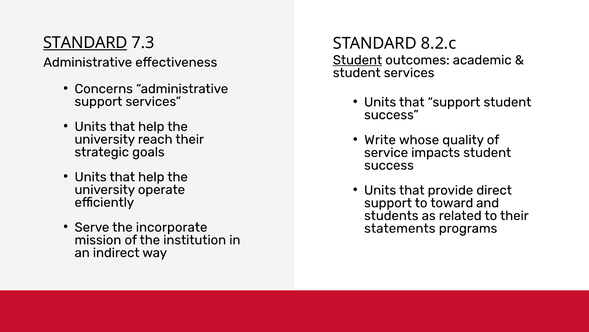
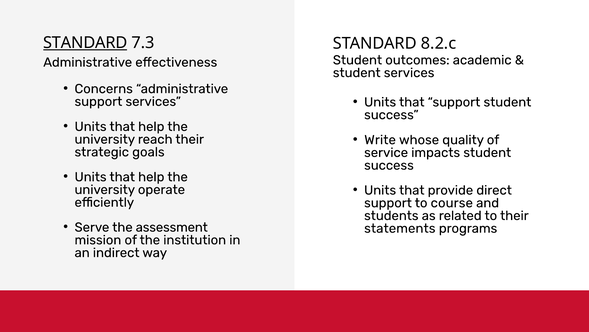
Student at (357, 60) underline: present -> none
toward: toward -> course
incorporate: incorporate -> assessment
